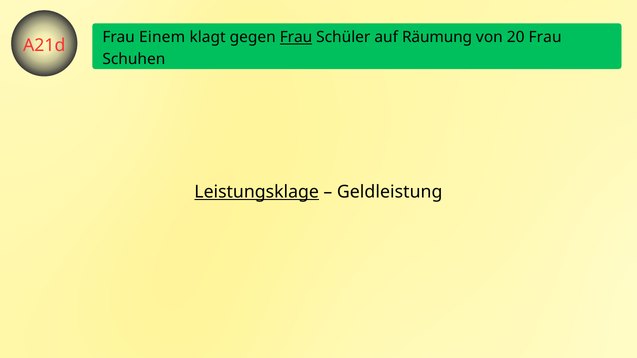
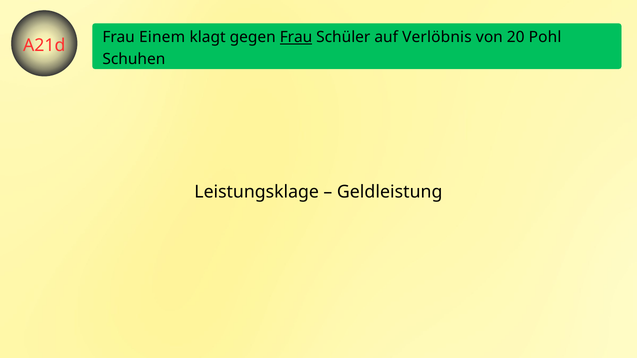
Räumung: Räumung -> Verlöbnis
20 Frau: Frau -> Pohl
Leistungsklage underline: present -> none
